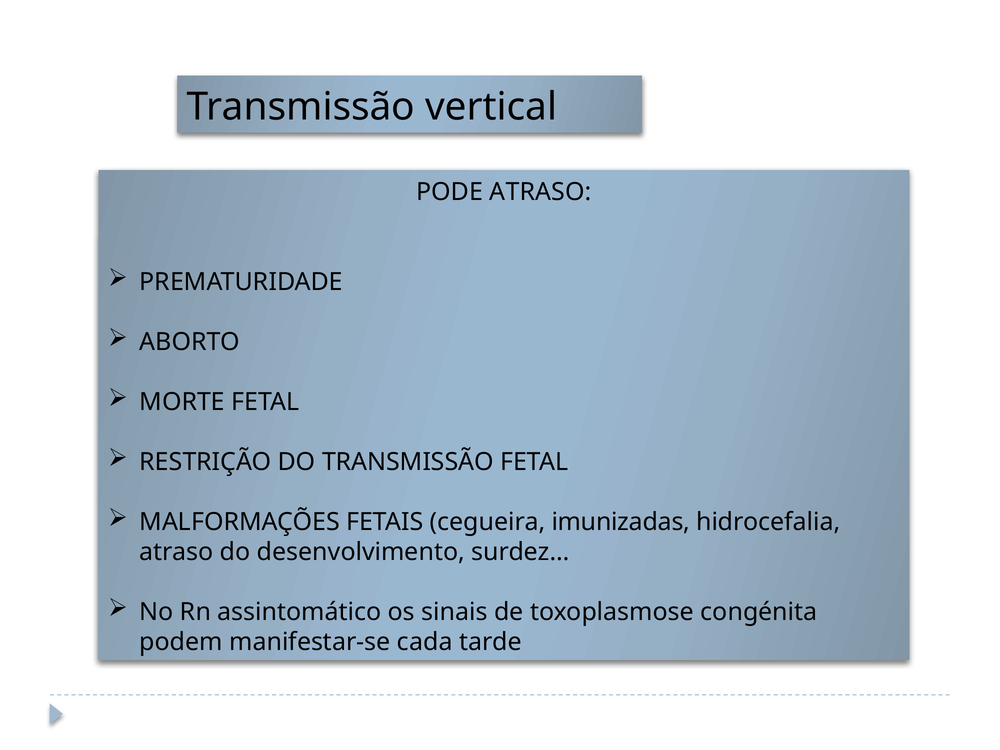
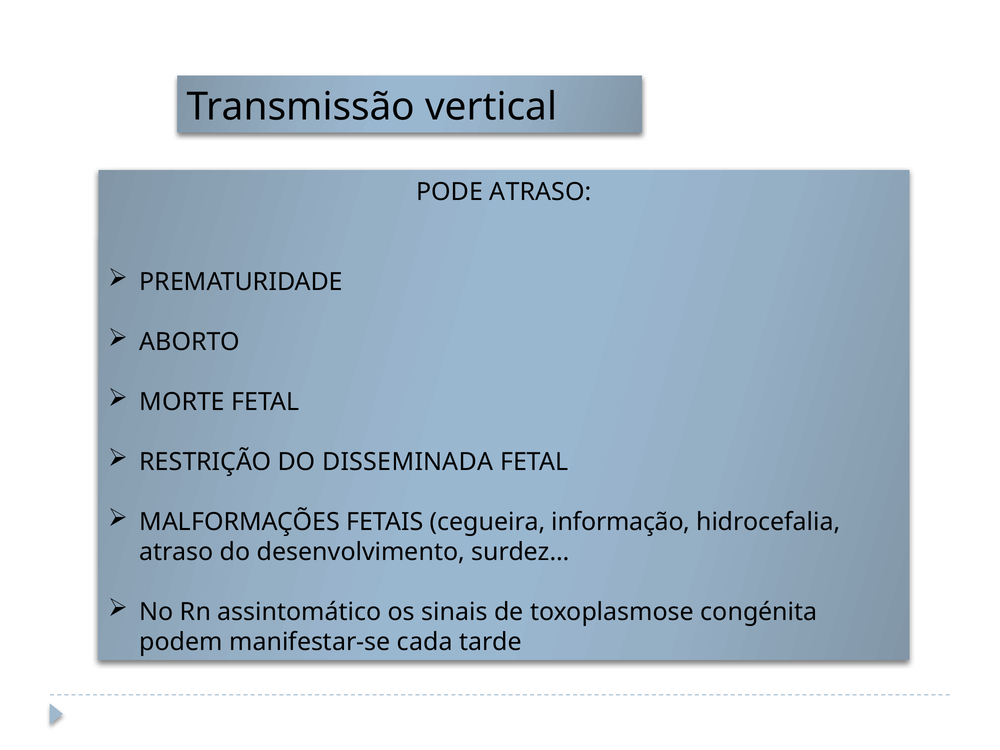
DO TRANSMISSÃO: TRANSMISSÃO -> DISSEMINADA
imunizadas: imunizadas -> informação
